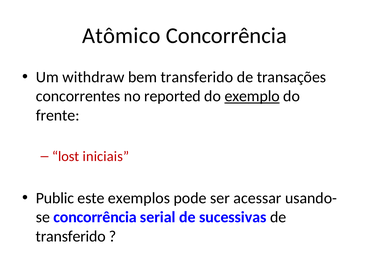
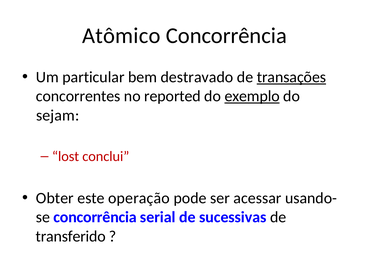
withdraw: withdraw -> particular
bem transferido: transferido -> destravado
transações underline: none -> present
frente: frente -> sejam
iniciais: iniciais -> conclui
Public: Public -> Obter
exemplos: exemplos -> operação
